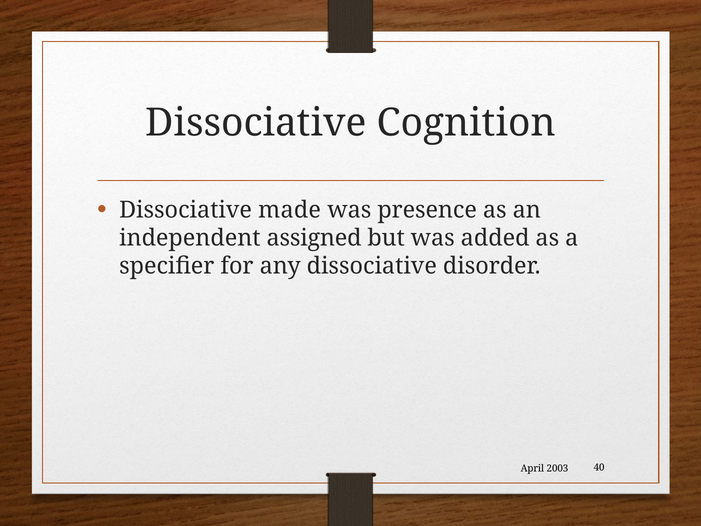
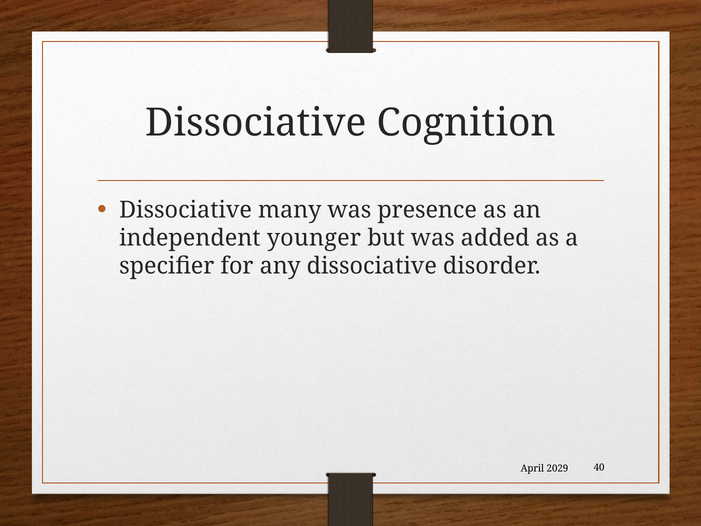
made: made -> many
assigned: assigned -> younger
2003: 2003 -> 2029
